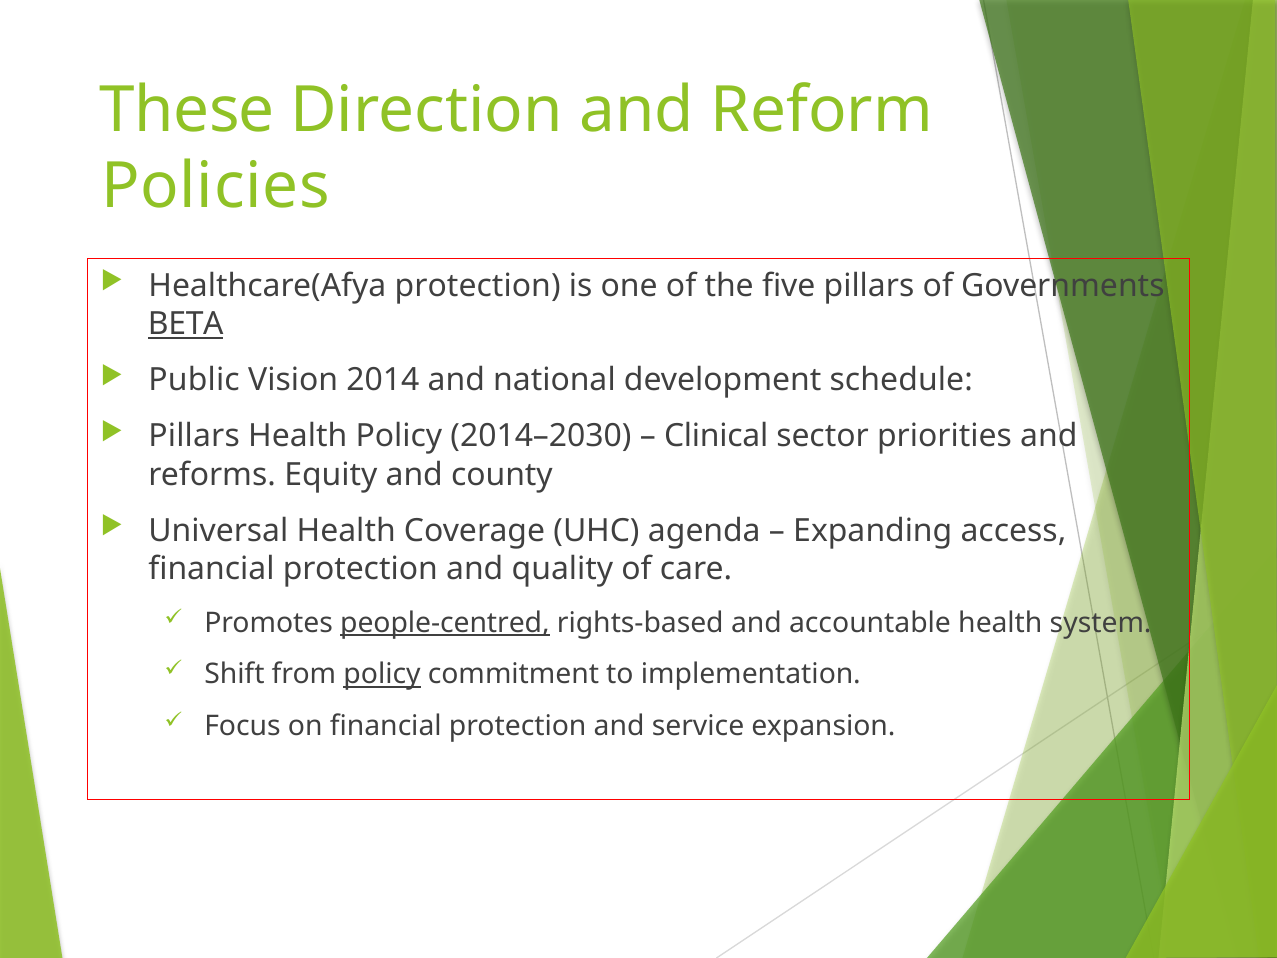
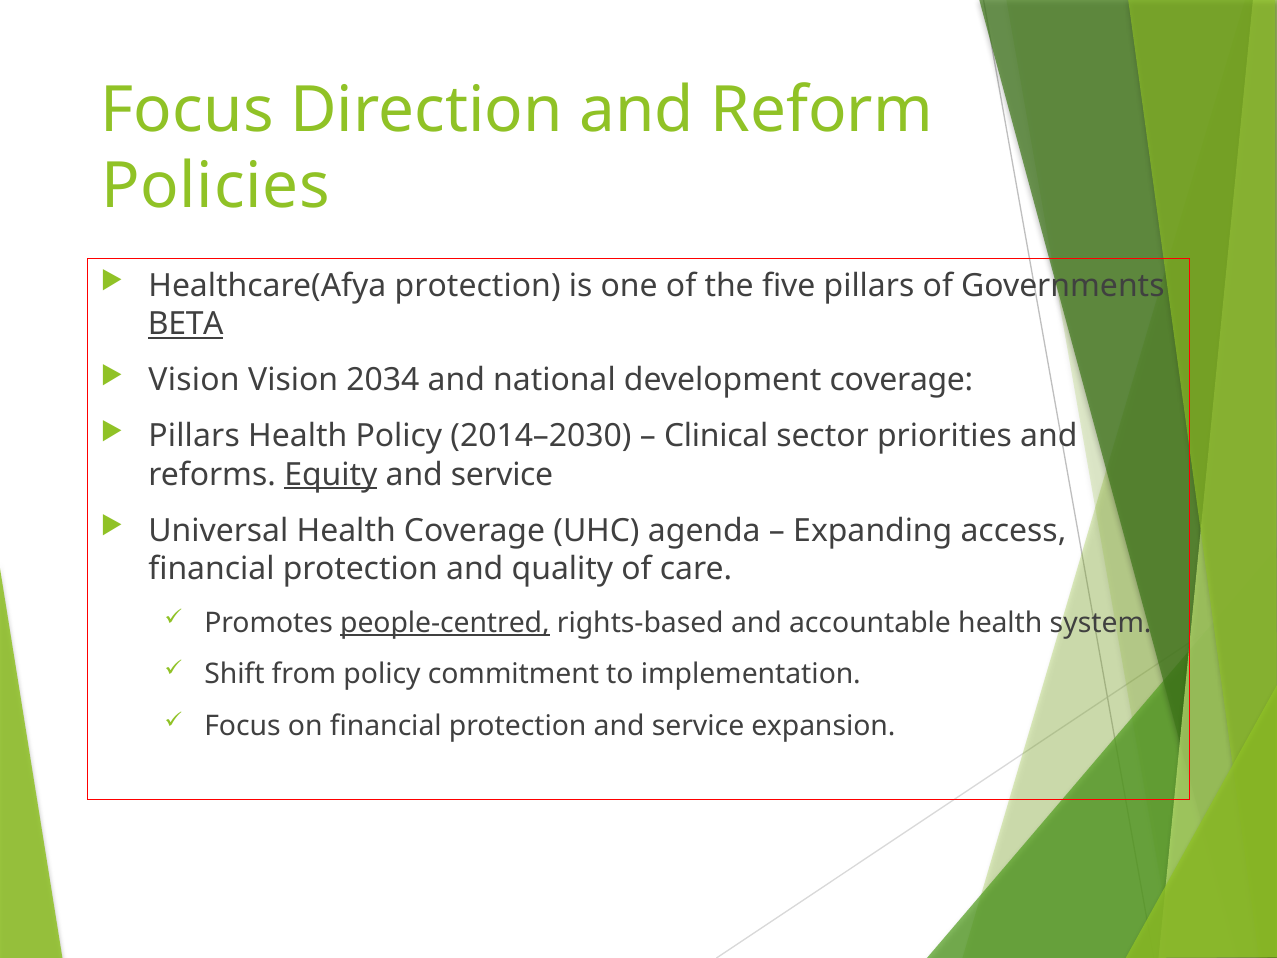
These at (187, 110): These -> Focus
Public at (194, 380): Public -> Vision
2014: 2014 -> 2034
development schedule: schedule -> coverage
Equity underline: none -> present
county at (502, 475): county -> service
policy at (382, 674) underline: present -> none
